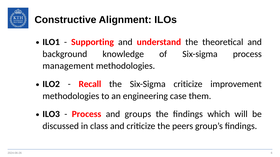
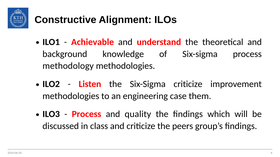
Supporting: Supporting -> Achievable
management: management -> methodology
Recall: Recall -> Listen
groups: groups -> quality
